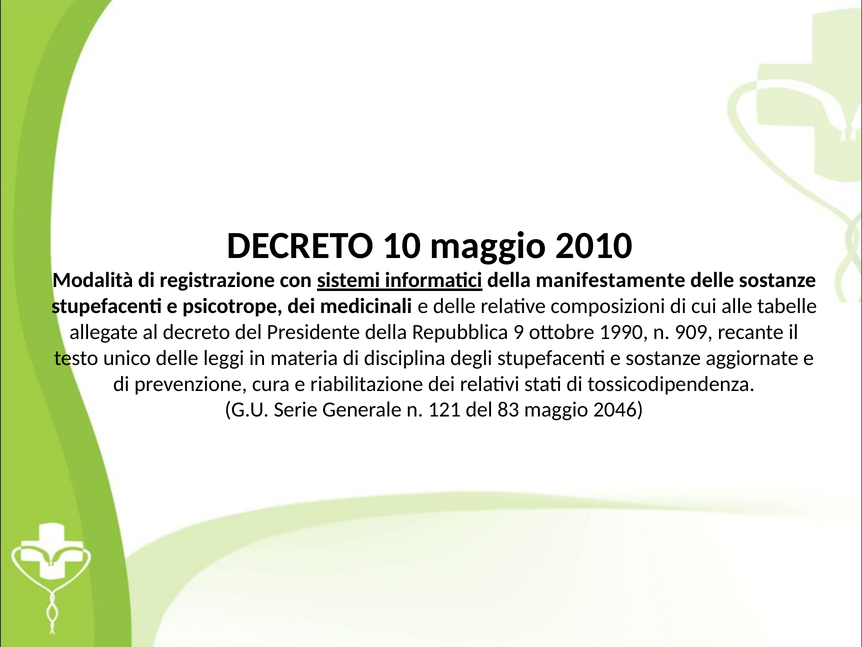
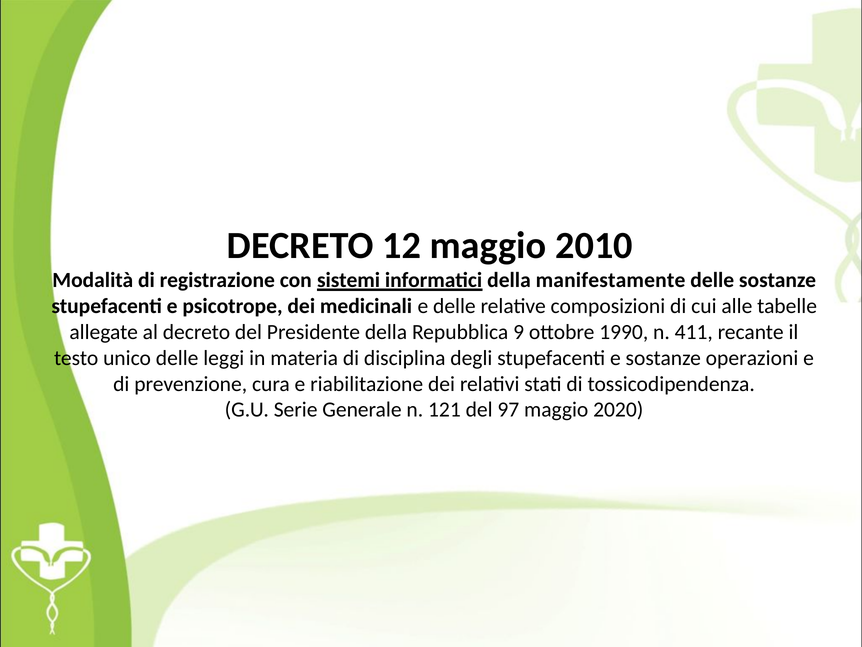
10: 10 -> 12
909: 909 -> 411
aggiornate: aggiornate -> operazioni
83: 83 -> 97
2046: 2046 -> 2020
